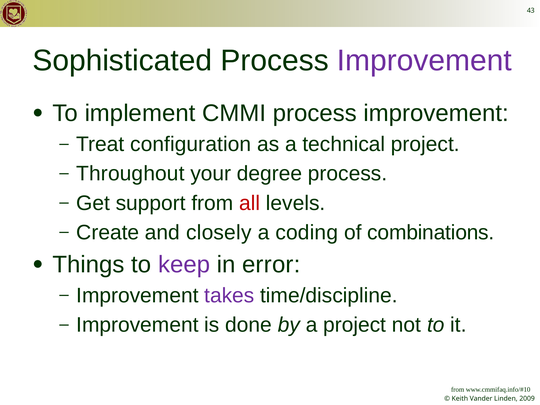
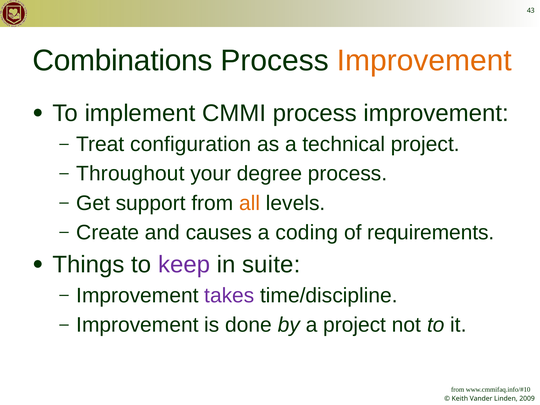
Sophisticated: Sophisticated -> Combinations
Improvement at (424, 61) colour: purple -> orange
all colour: red -> orange
closely: closely -> causes
combinations: combinations -> requirements
error: error -> suite
